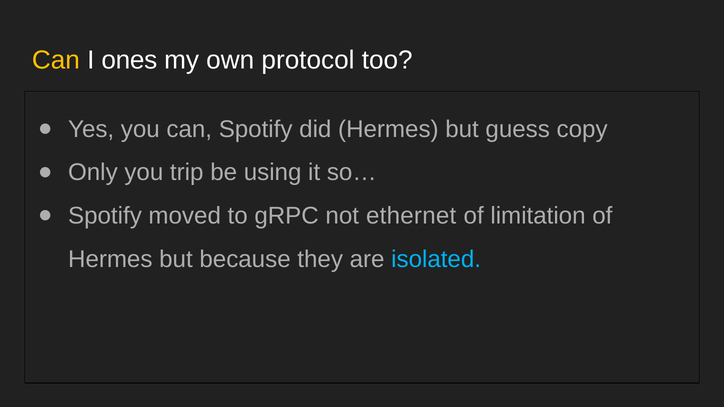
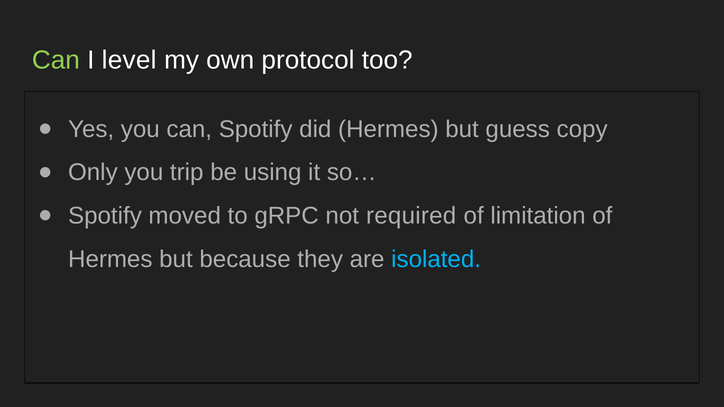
Can at (56, 60) colour: yellow -> light green
ones: ones -> level
ethernet: ethernet -> required
